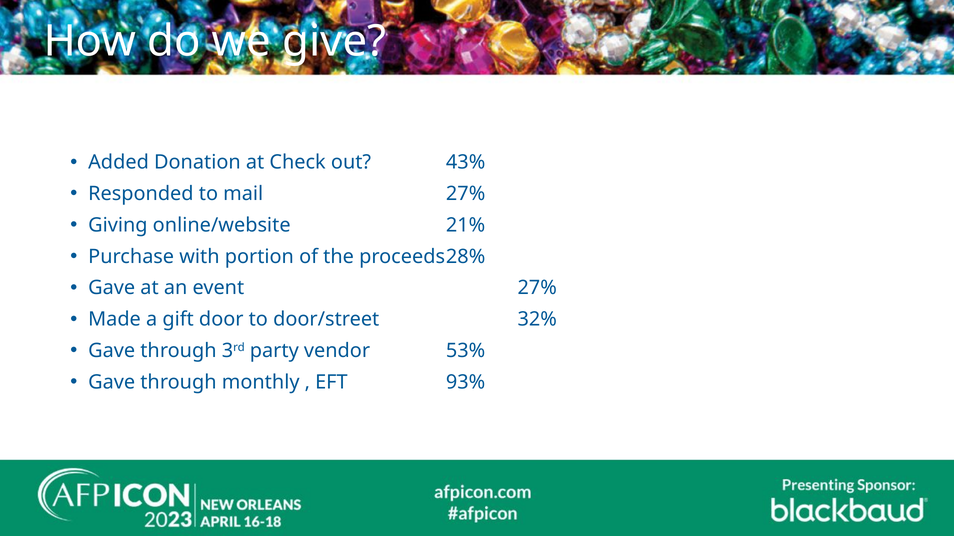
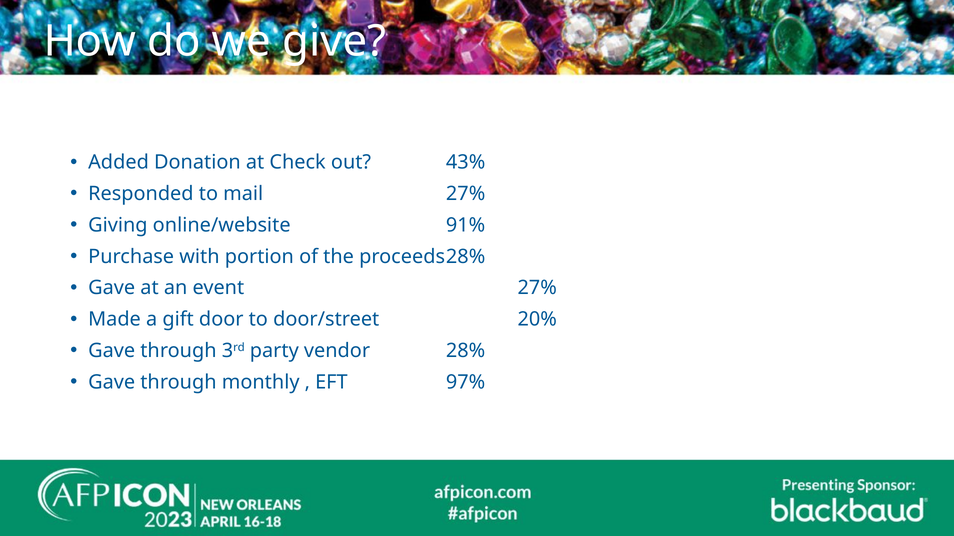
21%: 21% -> 91%
32%: 32% -> 20%
53%: 53% -> 28%
93%: 93% -> 97%
